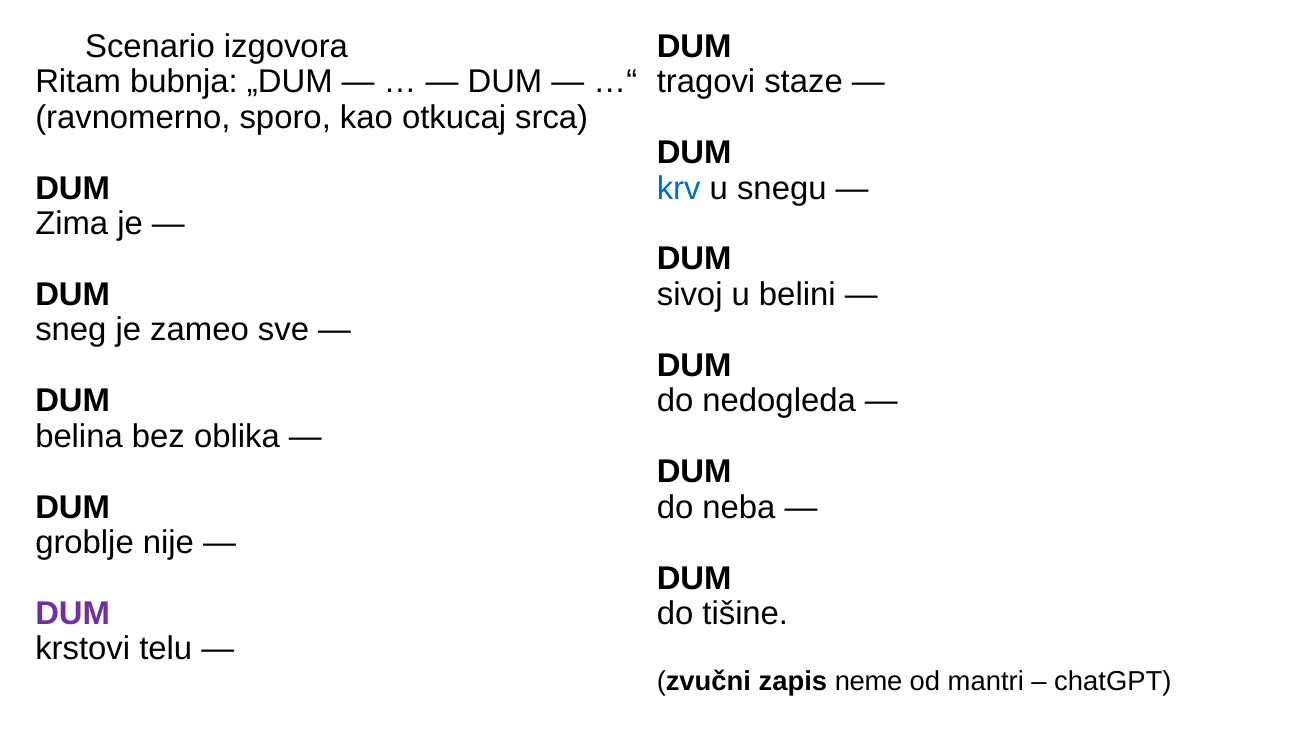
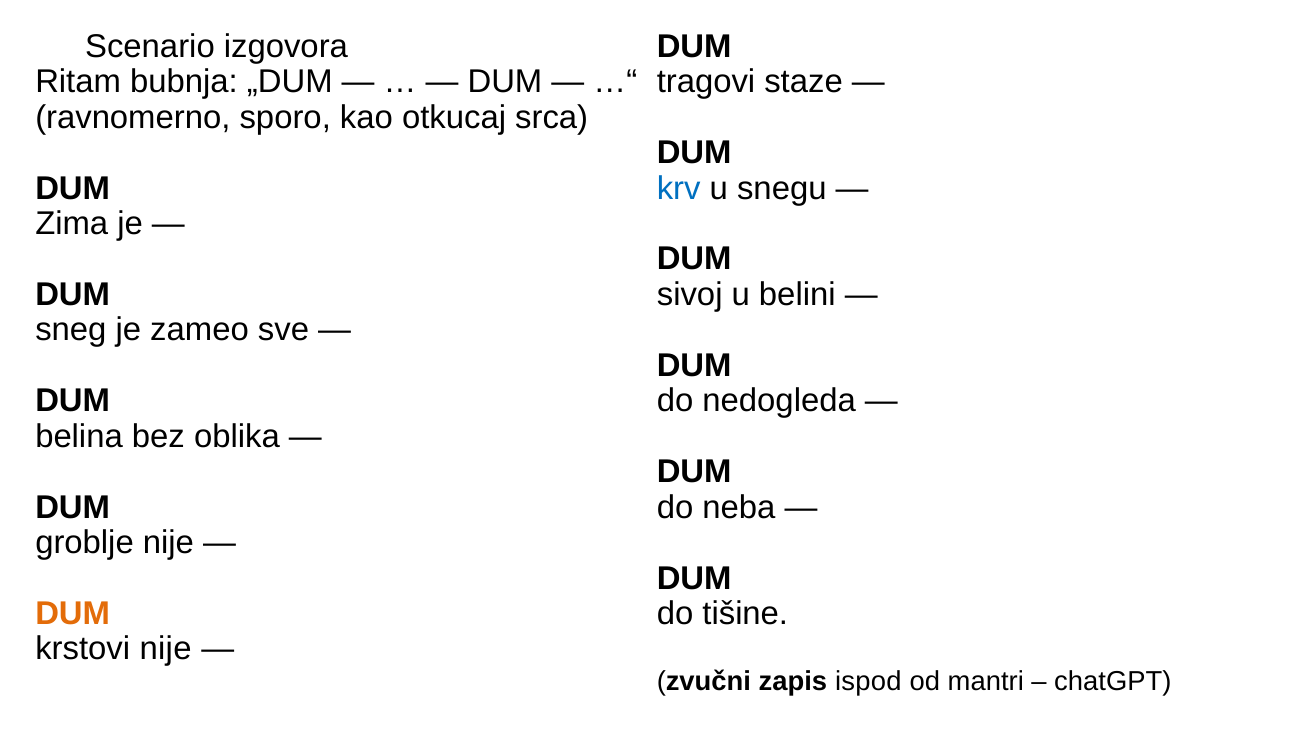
DUM at (73, 614) colour: purple -> orange
krstovi telu: telu -> nije
neme: neme -> ispod
